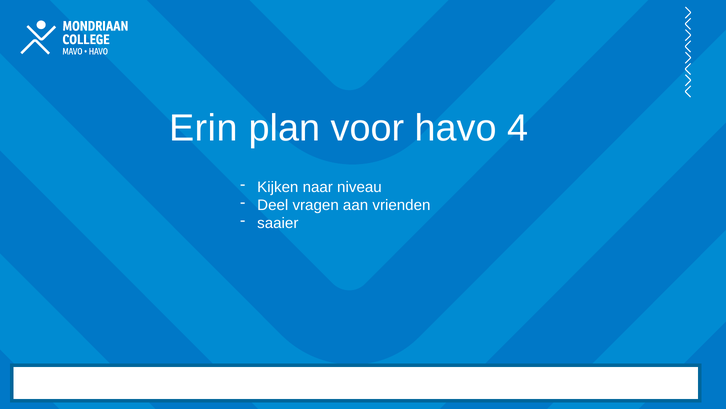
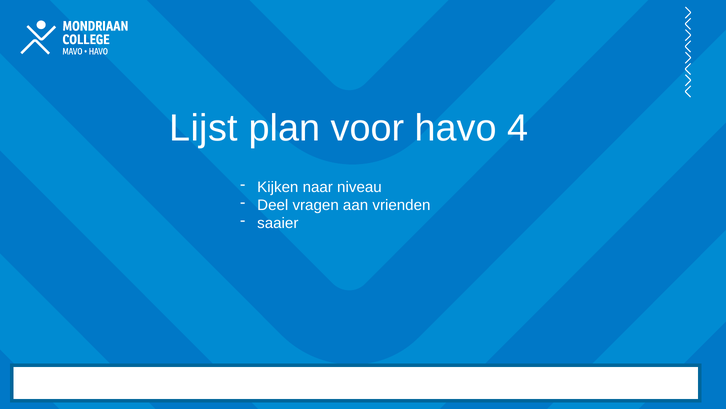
Erin: Erin -> Lijst
